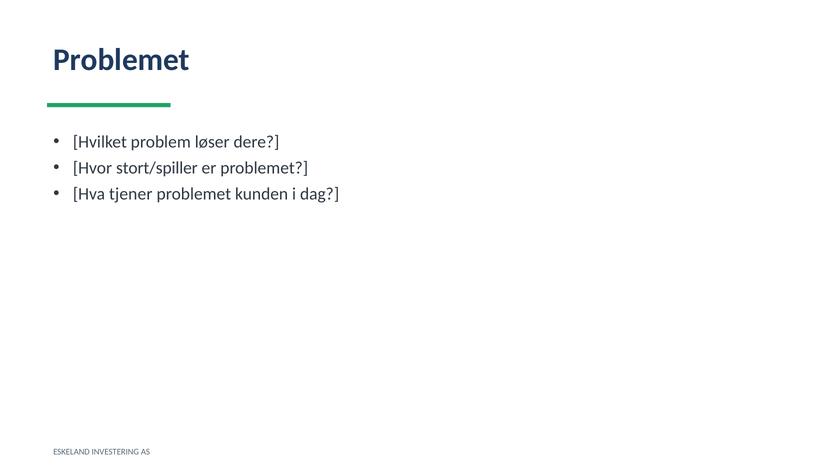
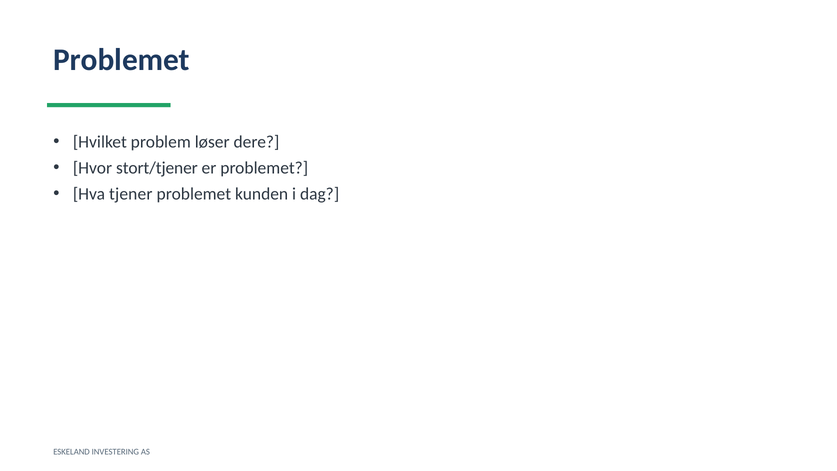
stort/spiller: stort/spiller -> stort/tjener
